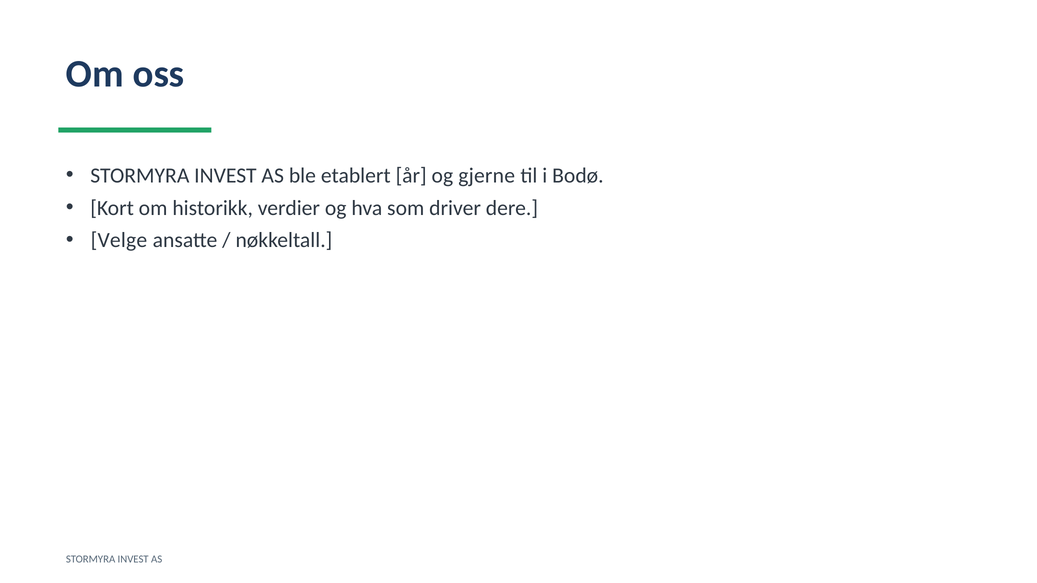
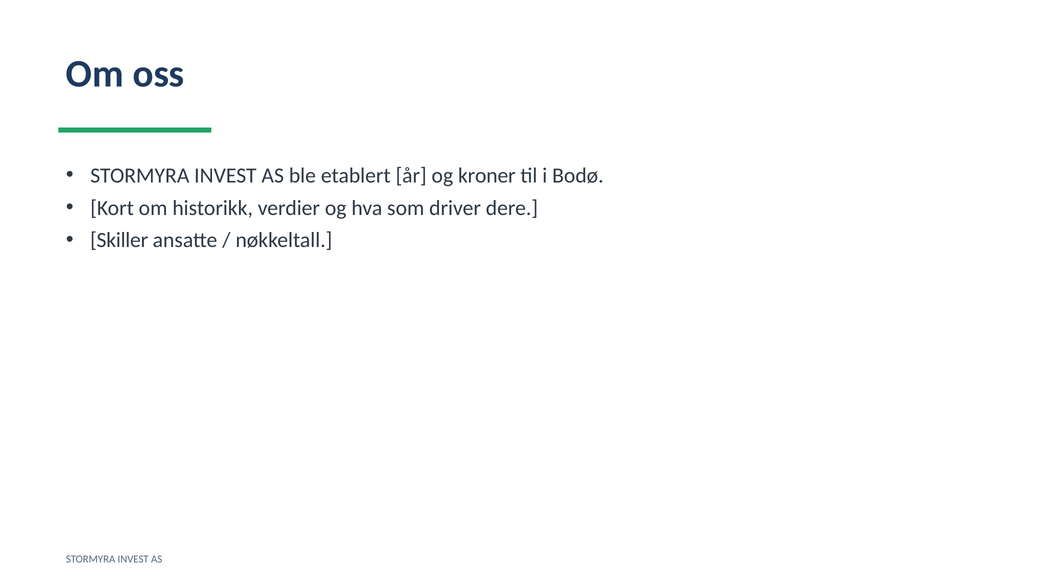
gjerne: gjerne -> kroner
Velge: Velge -> Skiller
